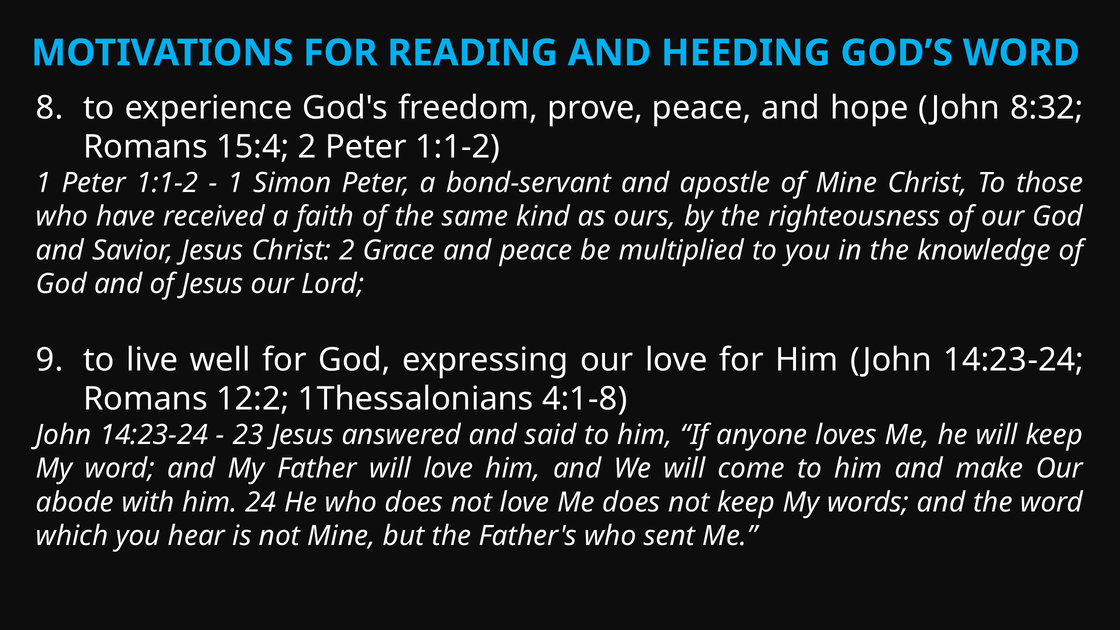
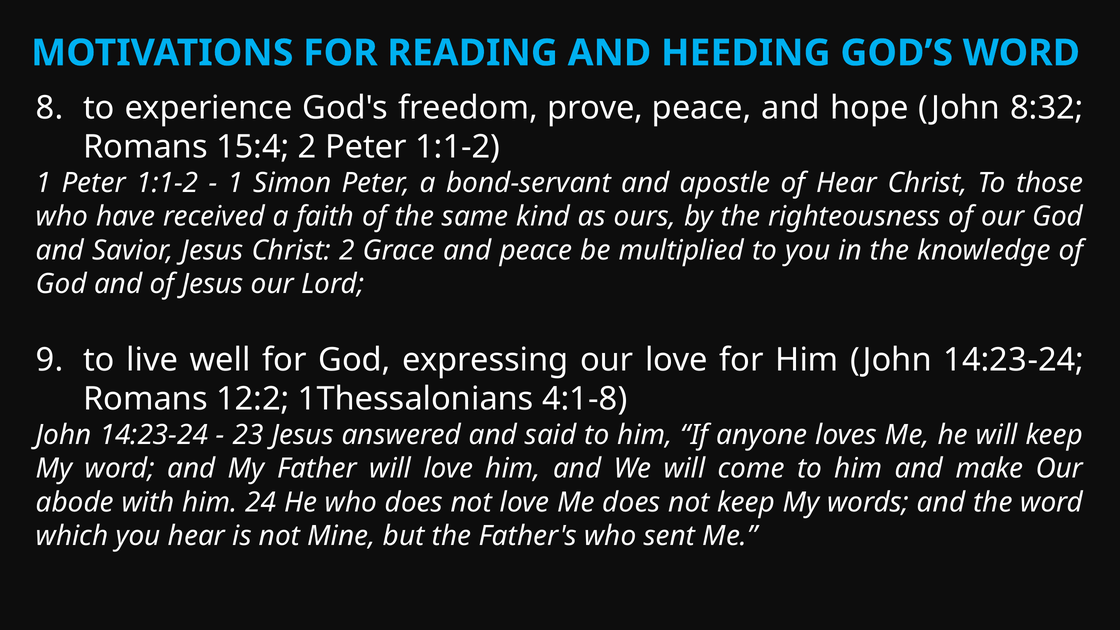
of Mine: Mine -> Hear
